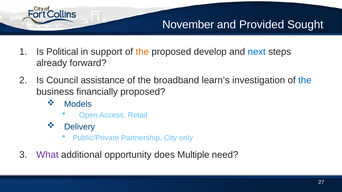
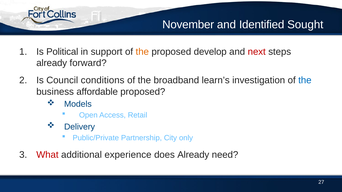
Provided: Provided -> Identified
next colour: blue -> red
assistance: assistance -> conditions
financially: financially -> affordable
What colour: purple -> red
opportunity: opportunity -> experience
does Multiple: Multiple -> Already
